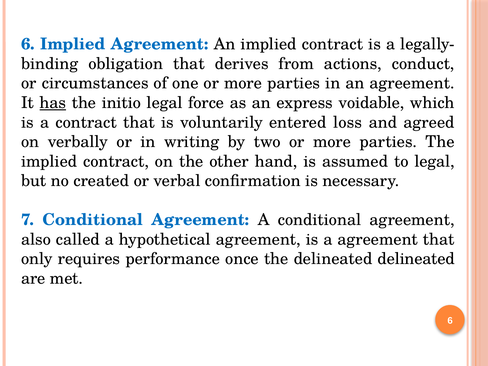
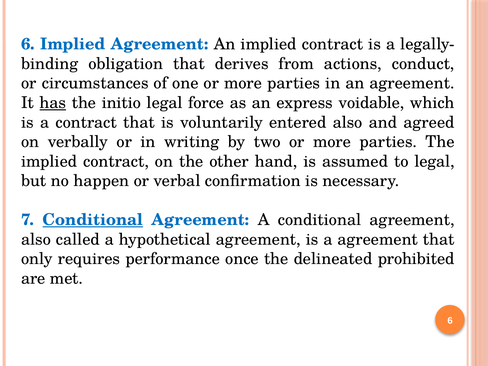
entered loss: loss -> also
created: created -> happen
Conditional at (93, 220) underline: none -> present
delineated delineated: delineated -> prohibited
